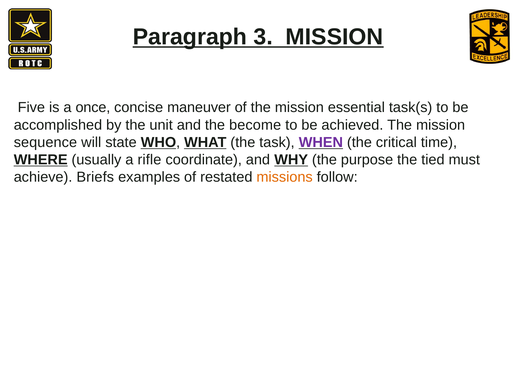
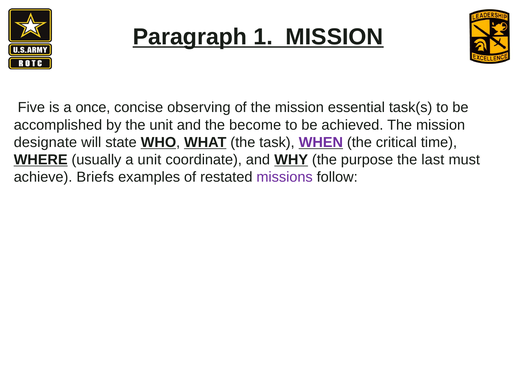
3: 3 -> 1
maneuver: maneuver -> observing
sequence: sequence -> designate
a rifle: rifle -> unit
tied: tied -> last
missions colour: orange -> purple
